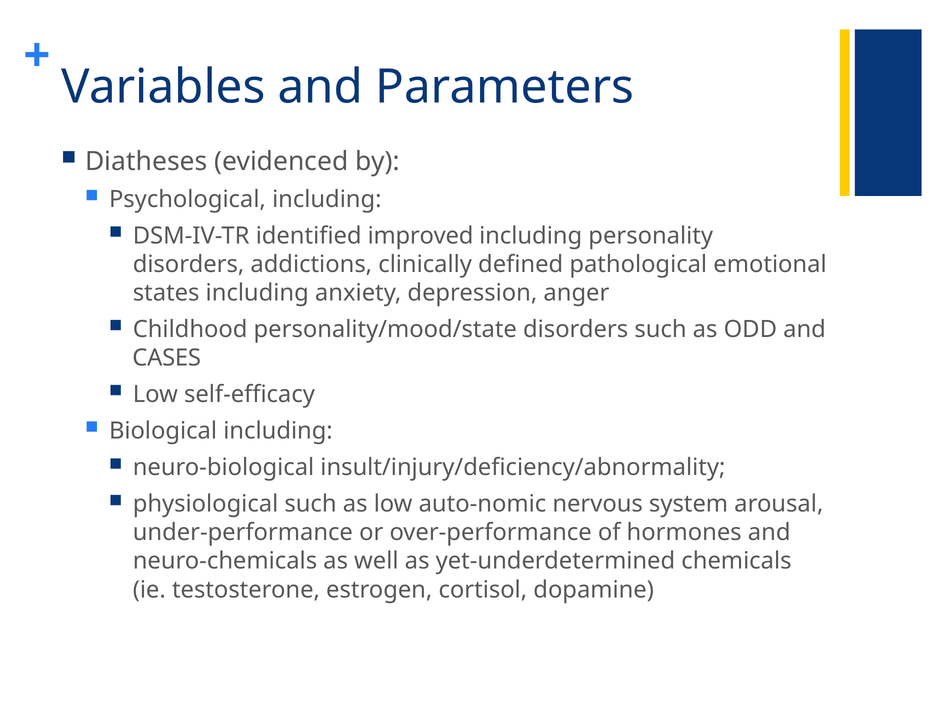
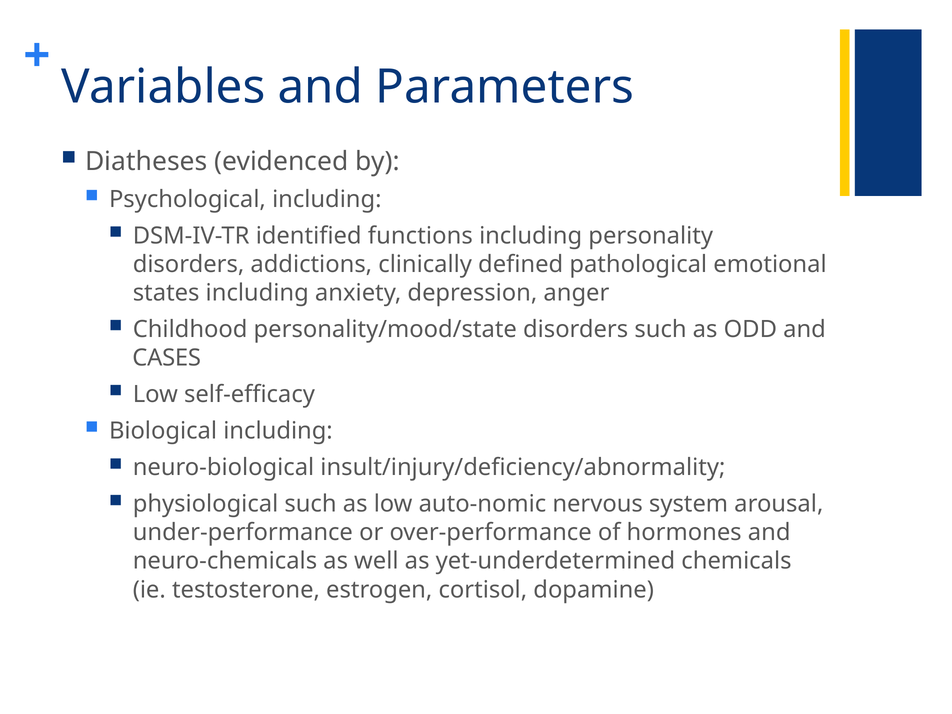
improved: improved -> functions
